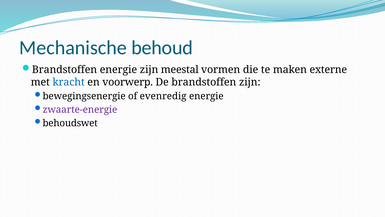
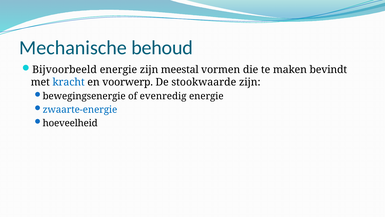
Brandstoffen at (65, 70): Brandstoffen -> Bijvoorbeeld
externe: externe -> bevindt
De brandstoffen: brandstoffen -> stookwaarde
zwaarte-energie colour: purple -> blue
behoudswet: behoudswet -> hoeveelheid
